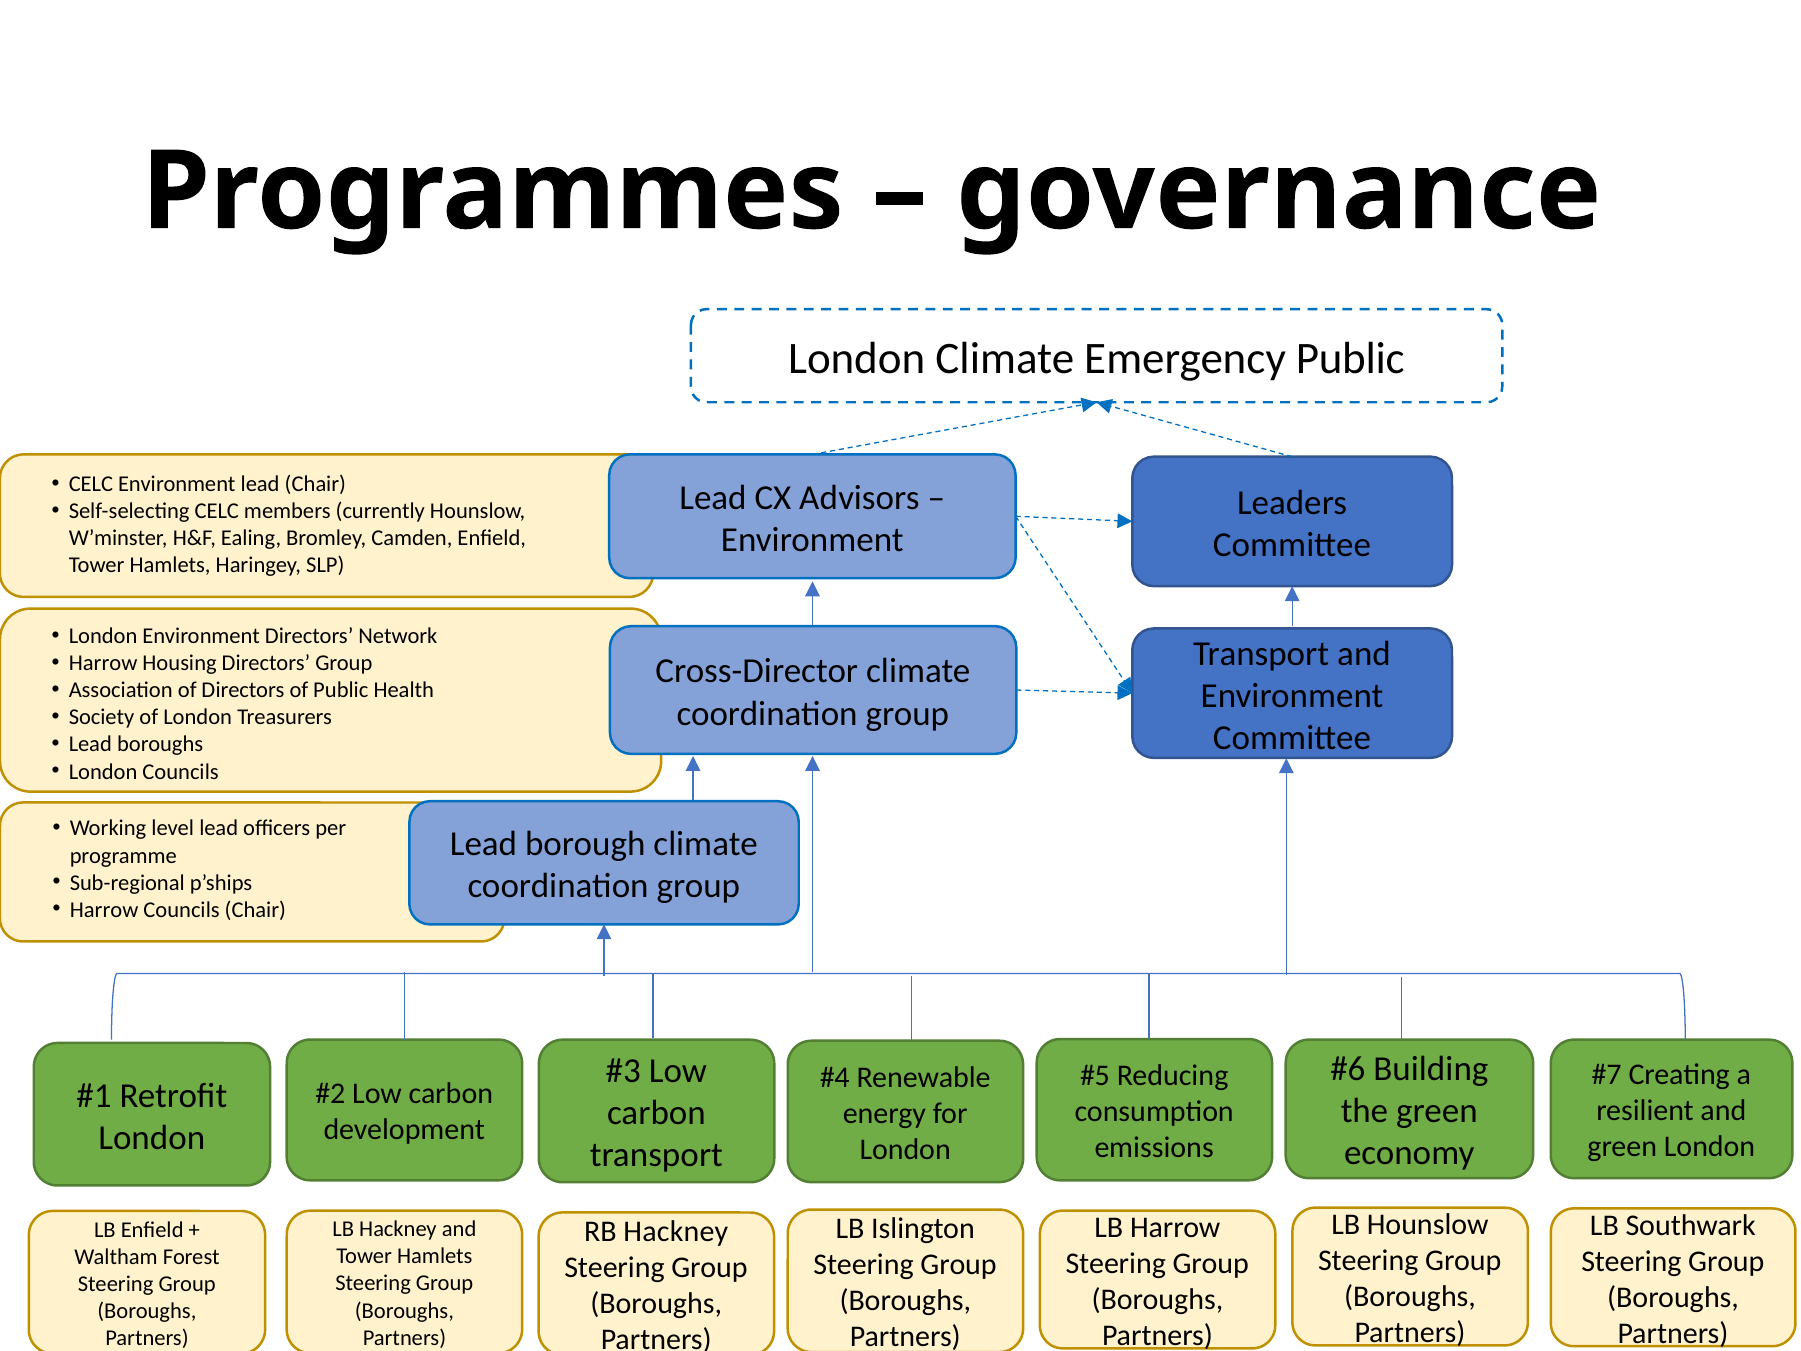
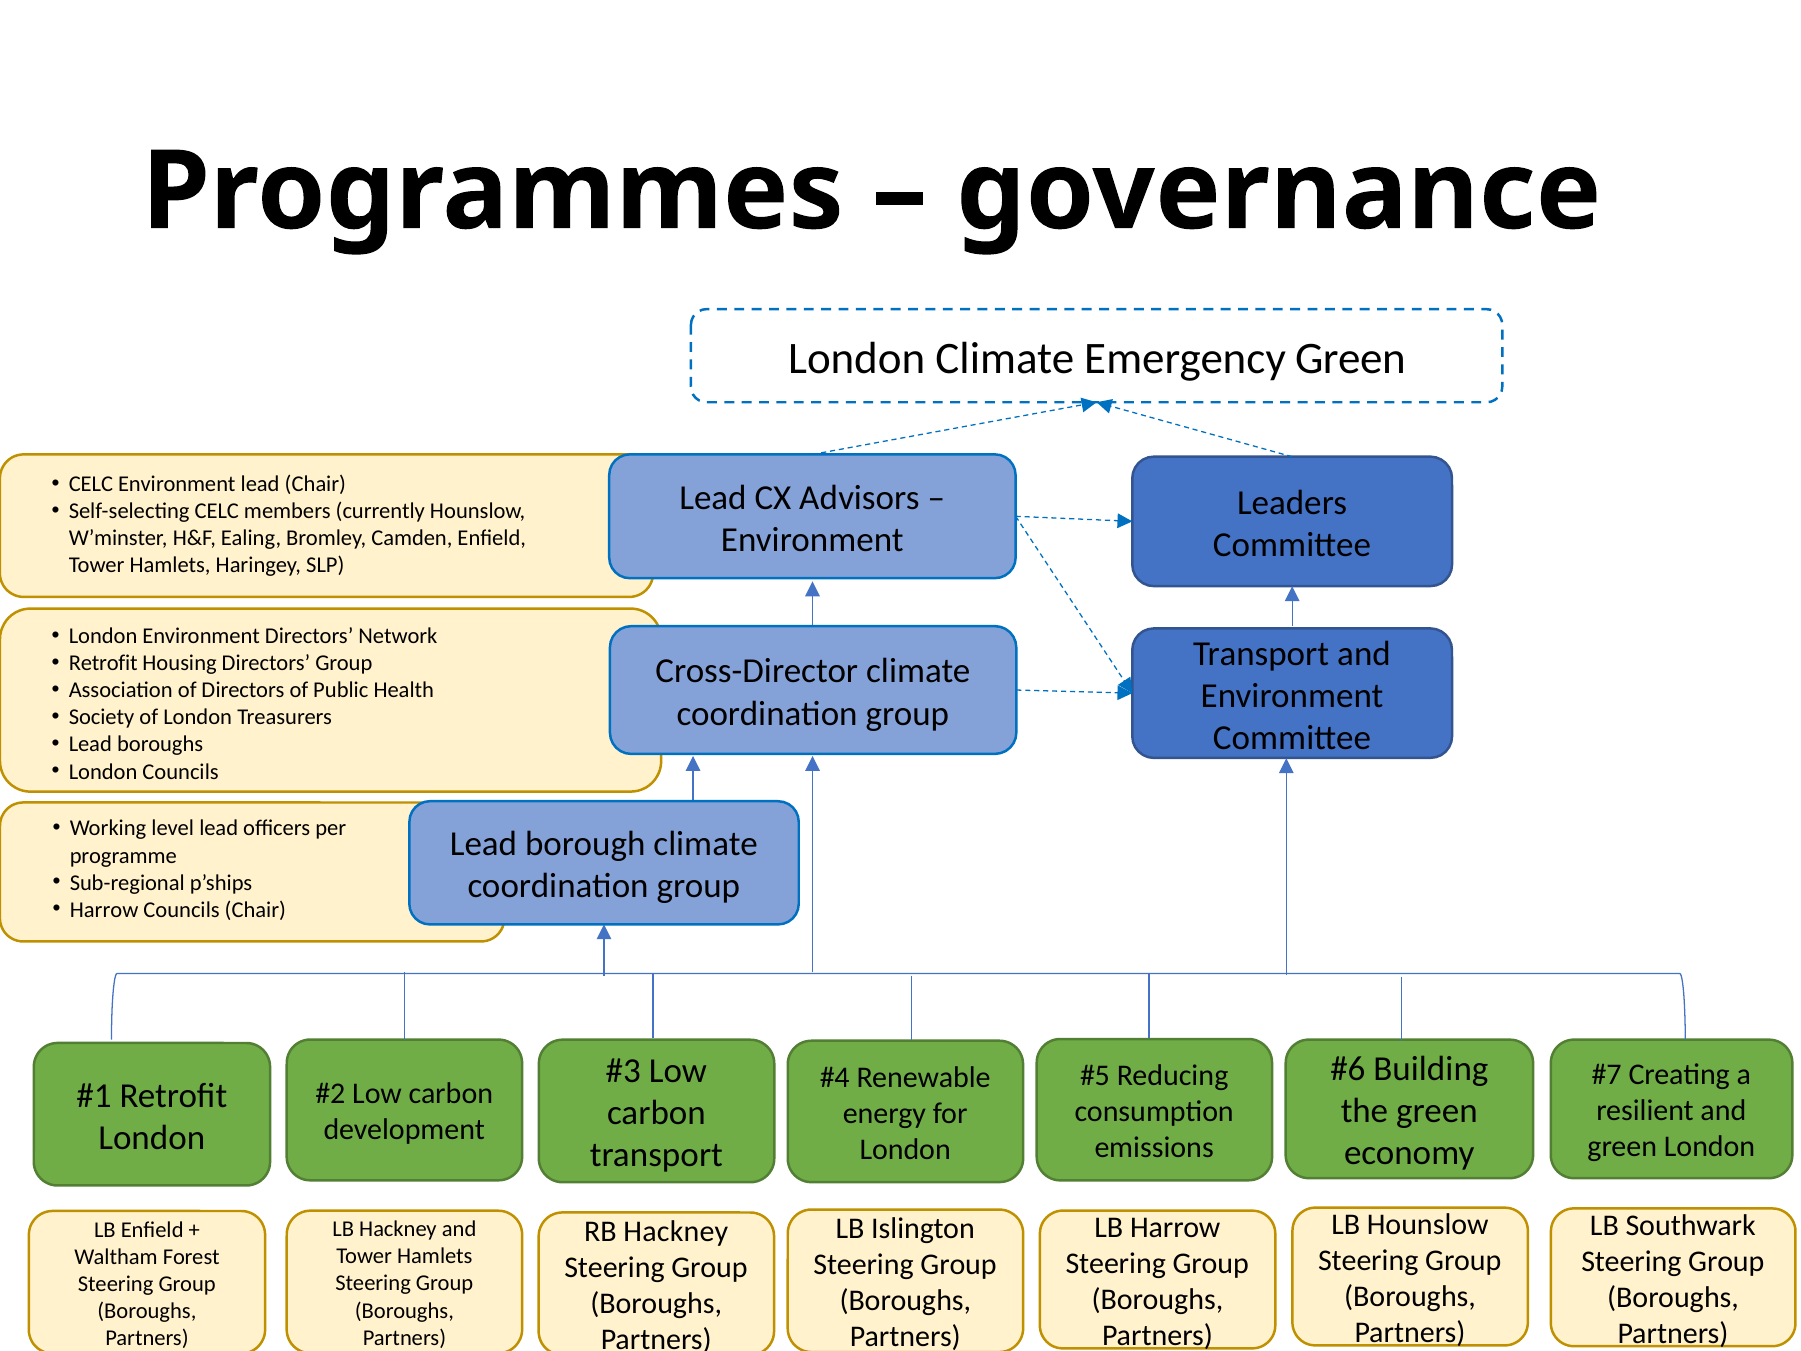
Emergency Public: Public -> Green
Harrow at (103, 663): Harrow -> Retrofit
